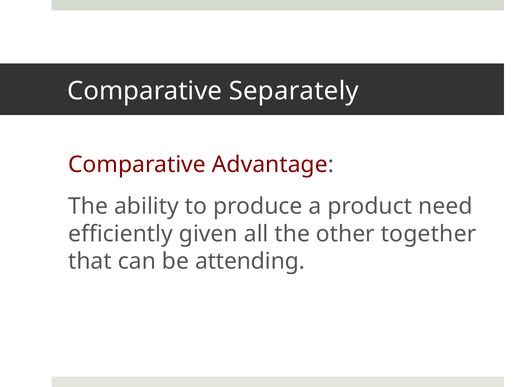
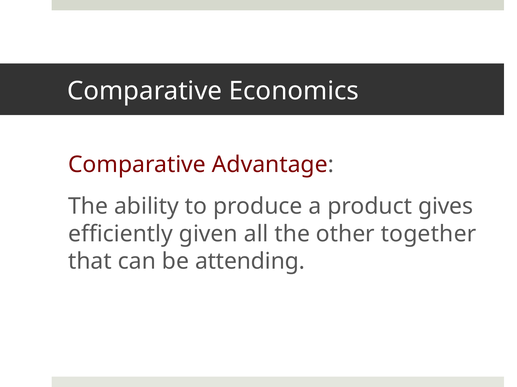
Separately: Separately -> Economics
need: need -> gives
